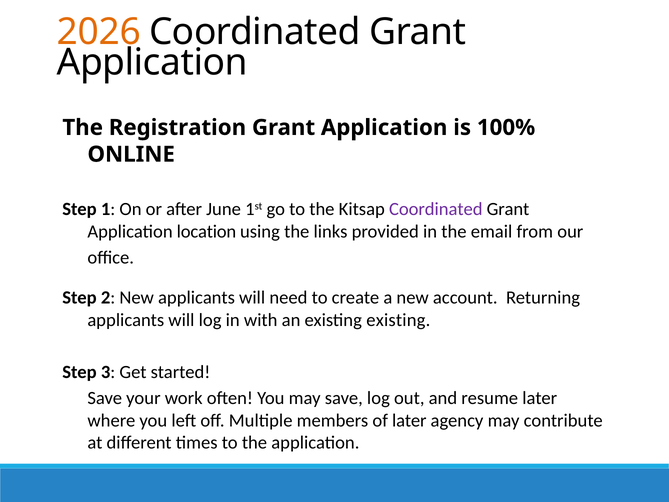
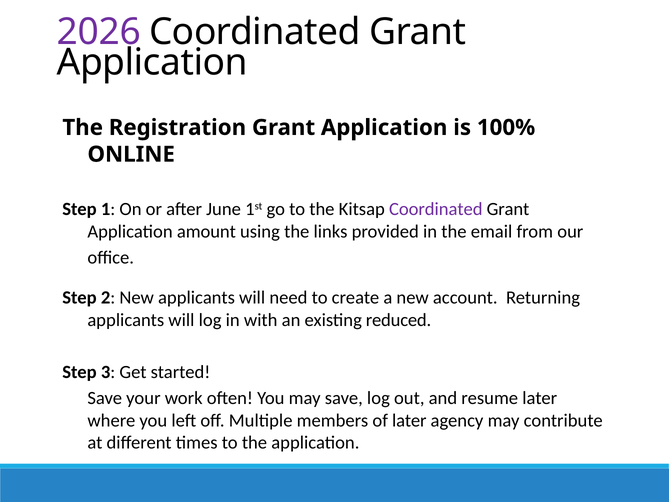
2026 colour: orange -> purple
location: location -> amount
existing existing: existing -> reduced
